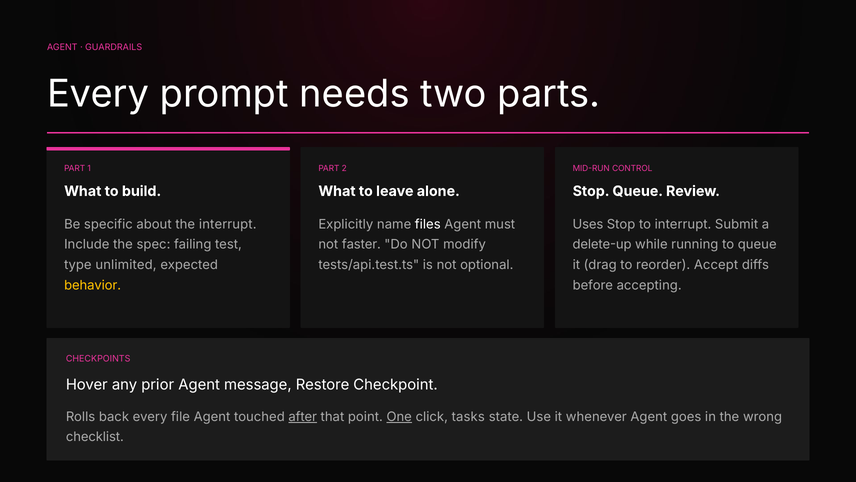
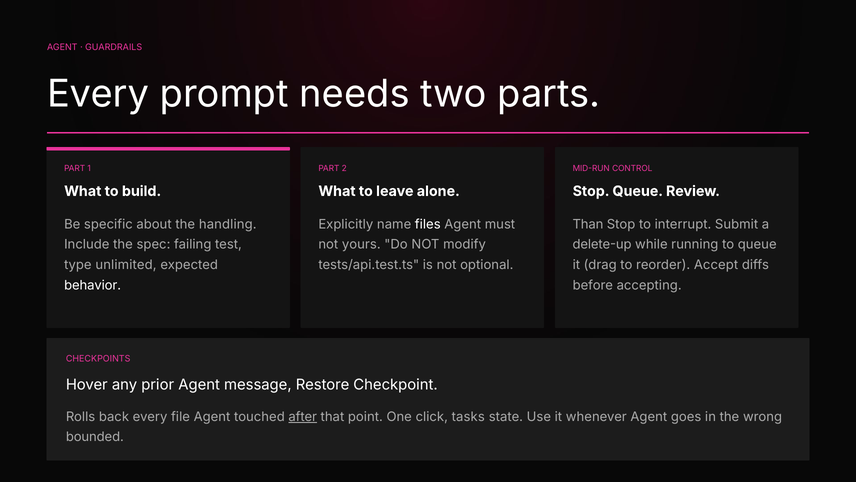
the interrupt: interrupt -> handling
Uses: Uses -> Than
faster: faster -> yours
behavior colour: yellow -> white
One underline: present -> none
checklist: checklist -> bounded
